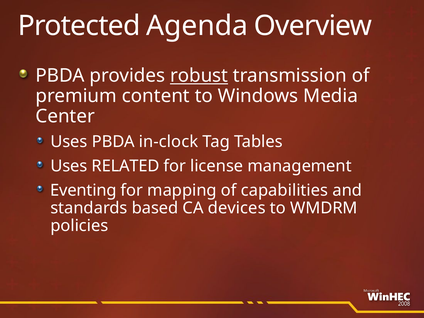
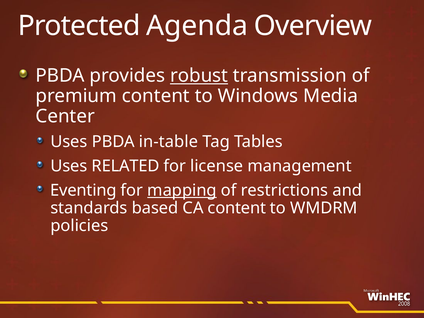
in-clock: in-clock -> in-table
mapping underline: none -> present
capabilities: capabilities -> restrictions
CA devices: devices -> content
